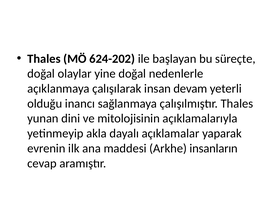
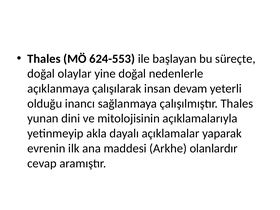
624-202: 624-202 -> 624-553
insanların: insanların -> olanlardır
